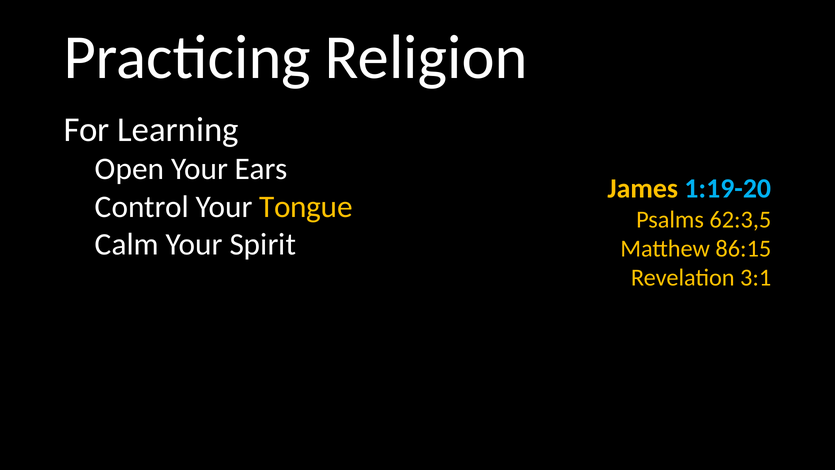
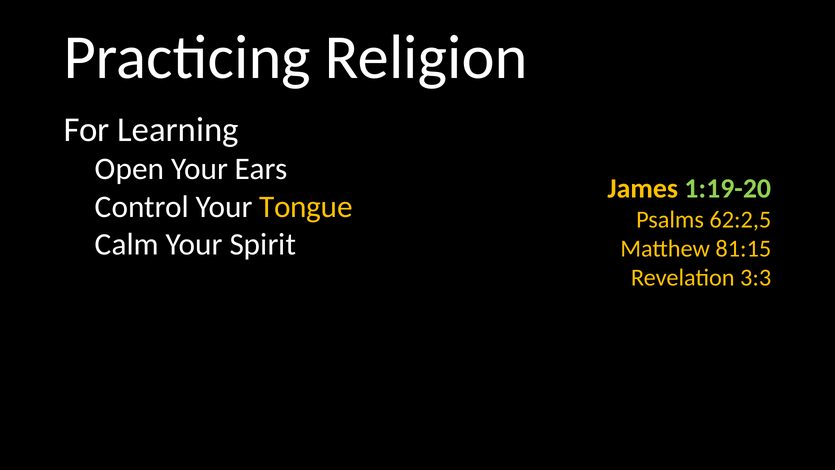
1:19-20 colour: light blue -> light green
62:3,5: 62:3,5 -> 62:2,5
86:15: 86:15 -> 81:15
3:1: 3:1 -> 3:3
